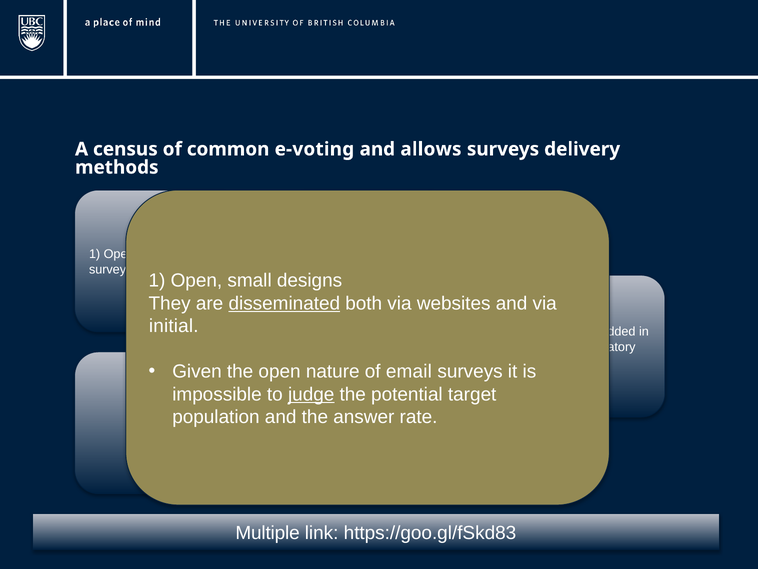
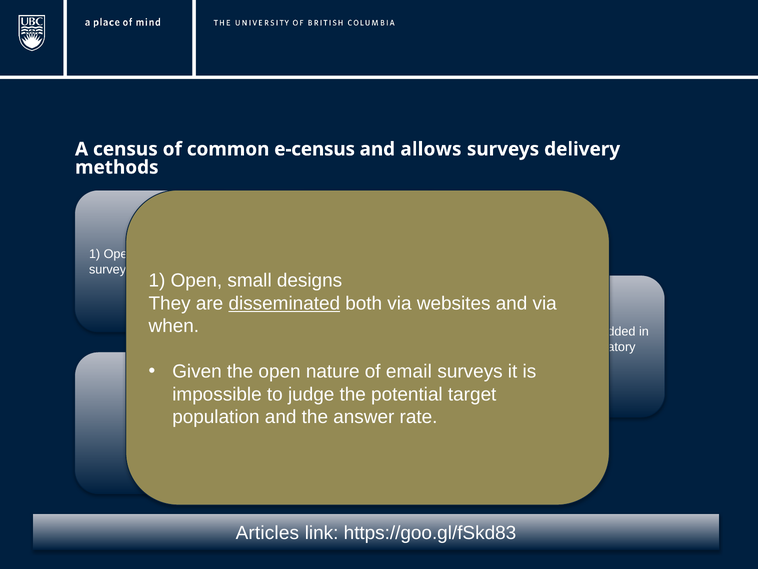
e-voting: e-voting -> e-census
initial: initial -> when
judge underline: present -> none
Multiple: Multiple -> Articles
